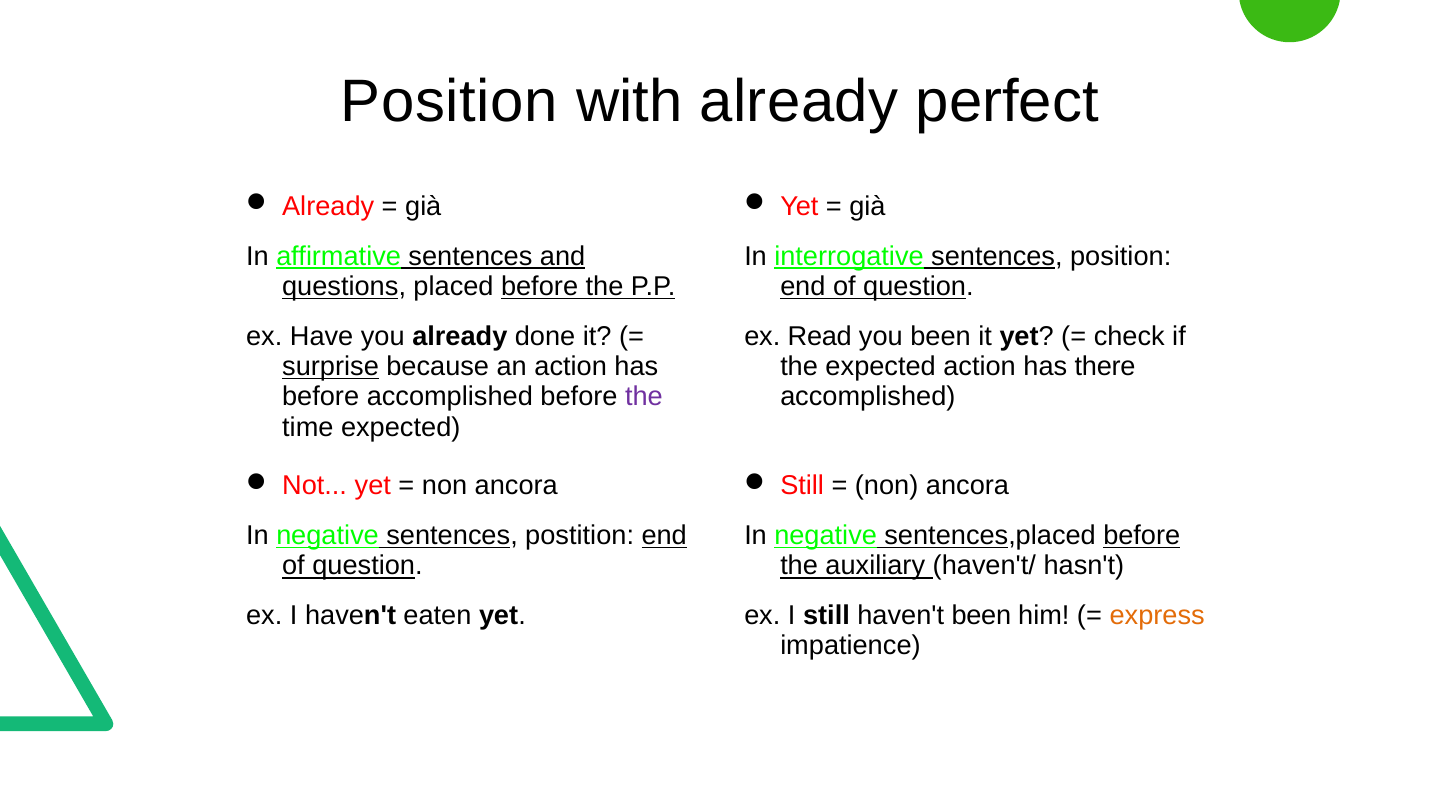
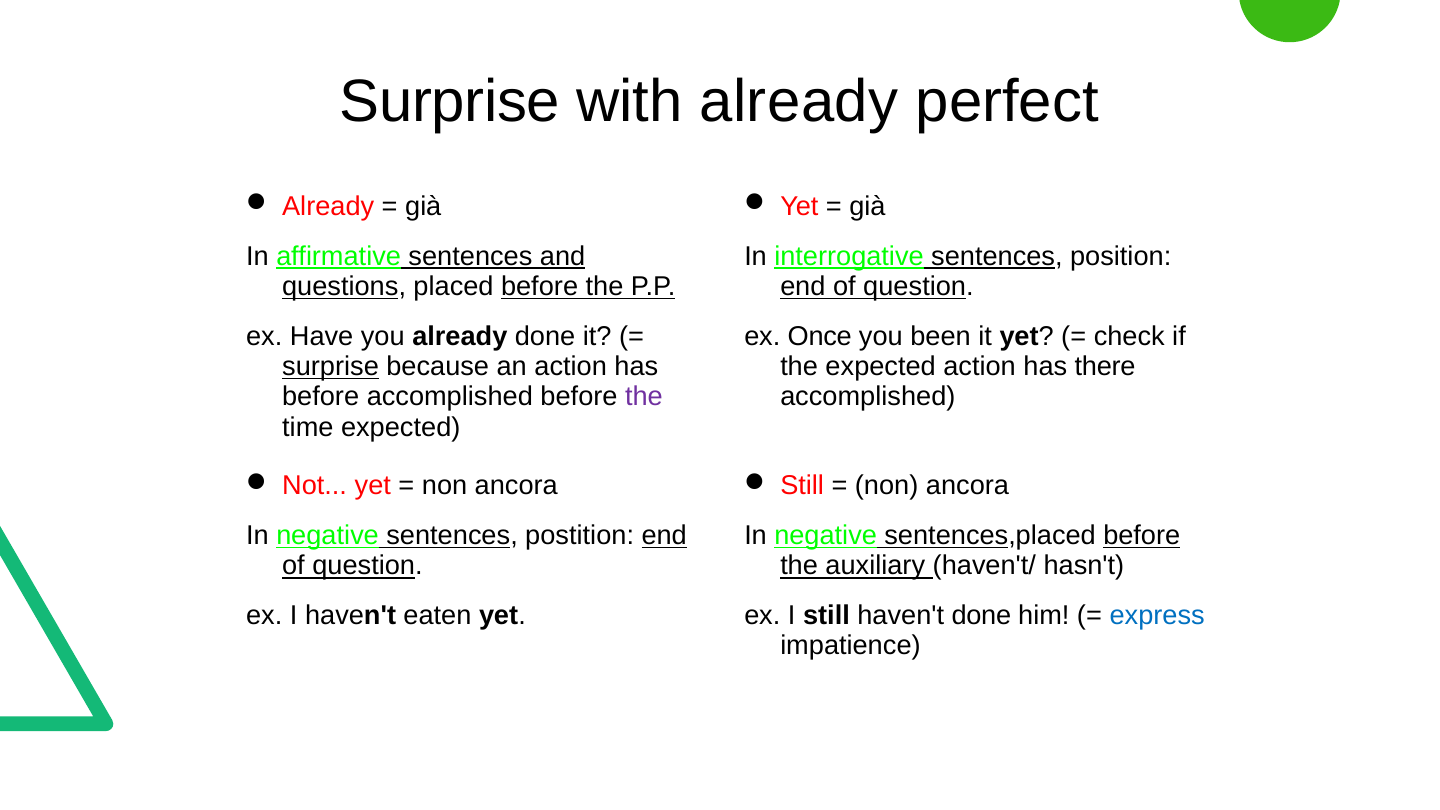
Position at (449, 102): Position -> Surprise
Read: Read -> Once
haven't been: been -> done
express colour: orange -> blue
